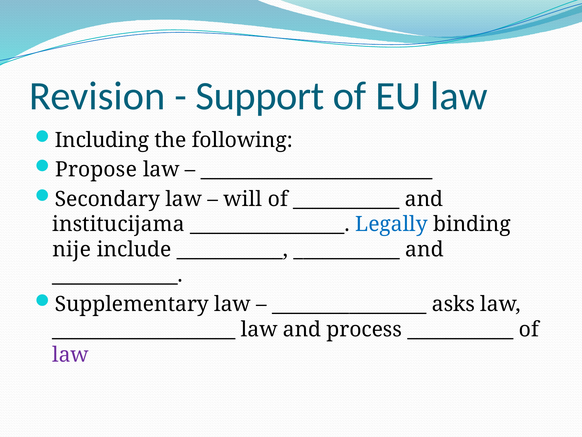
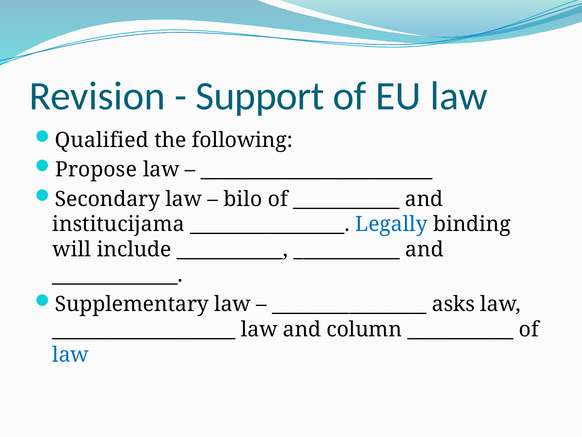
Including: Including -> Qualified
will: will -> bilo
nije: nije -> will
process: process -> column
law at (71, 354) colour: purple -> blue
